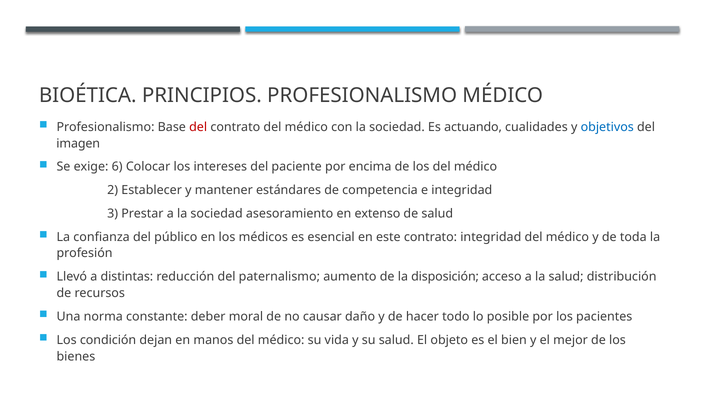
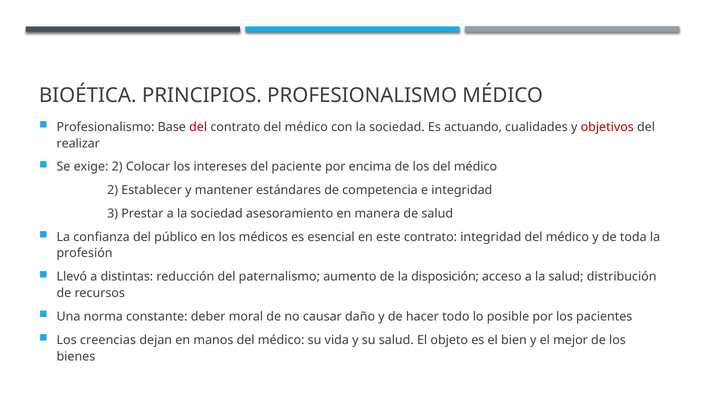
objetivos colour: blue -> red
imagen: imagen -> realizar
exige 6: 6 -> 2
extenso: extenso -> manera
condición: condición -> creencias
